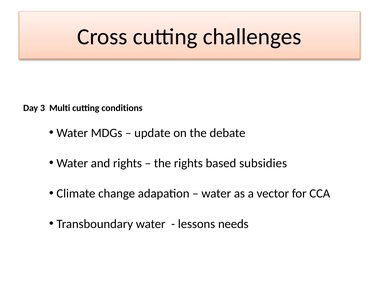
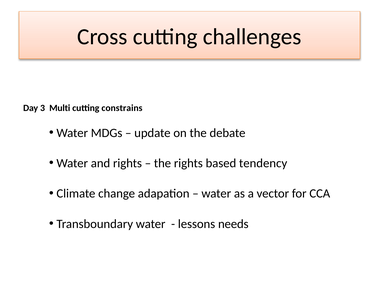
conditions: conditions -> constrains
subsidies: subsidies -> tendency
